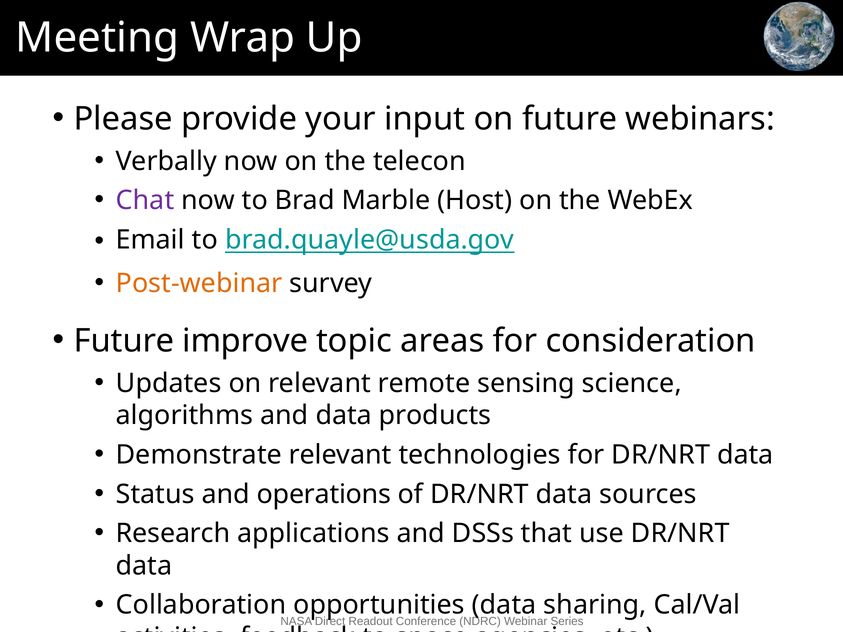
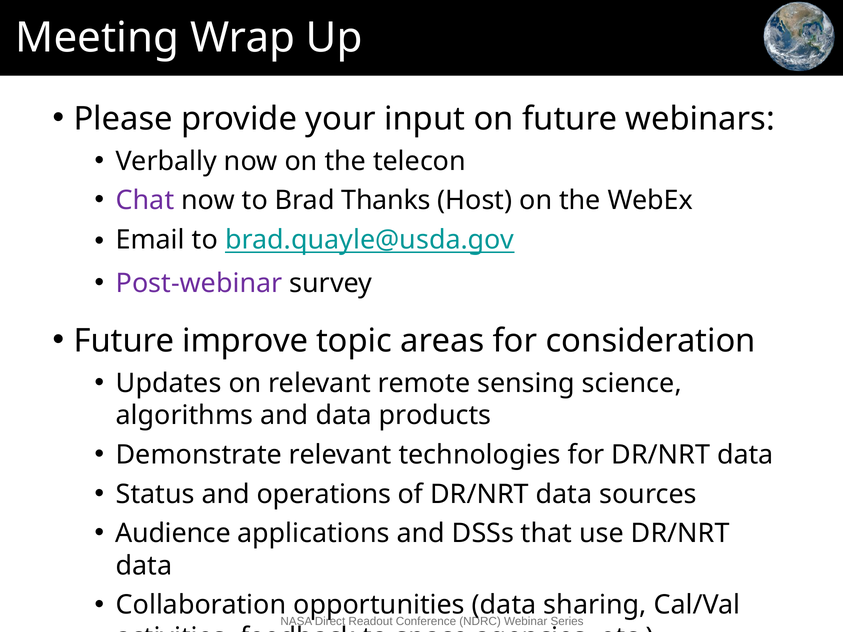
Marble: Marble -> Thanks
Post-webinar colour: orange -> purple
Research: Research -> Audience
